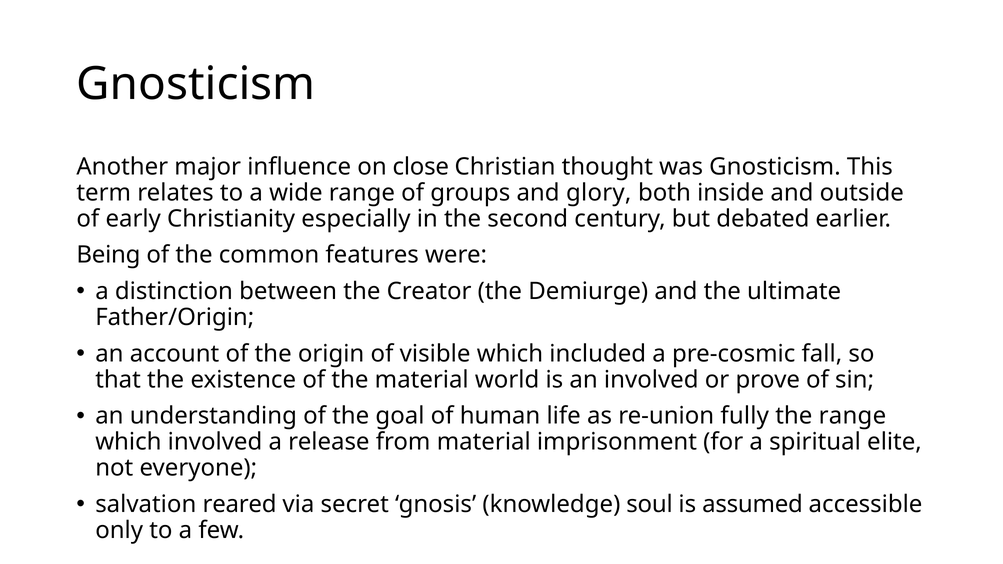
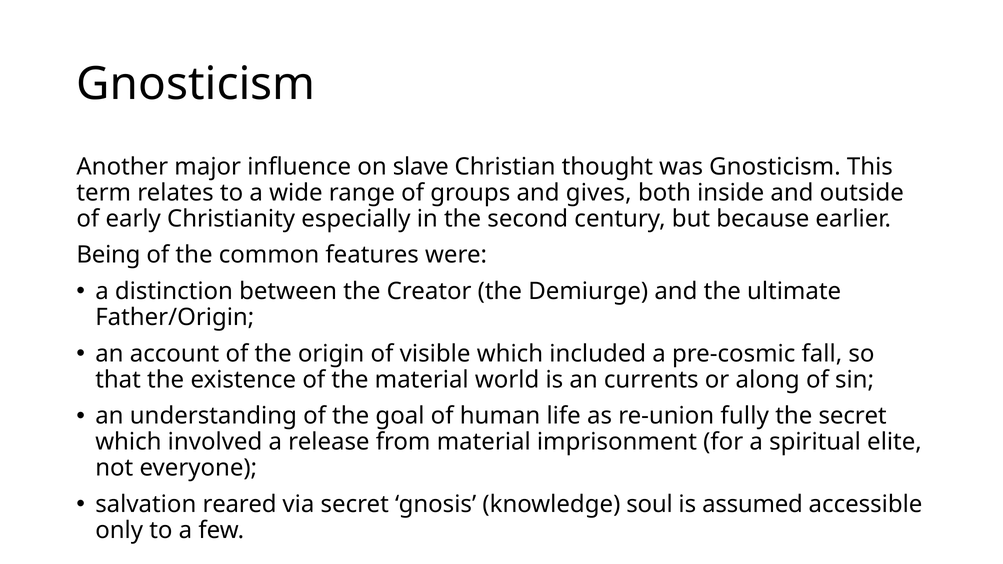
close: close -> slave
glory: glory -> gives
debated: debated -> because
an involved: involved -> currents
prove: prove -> along
the range: range -> secret
